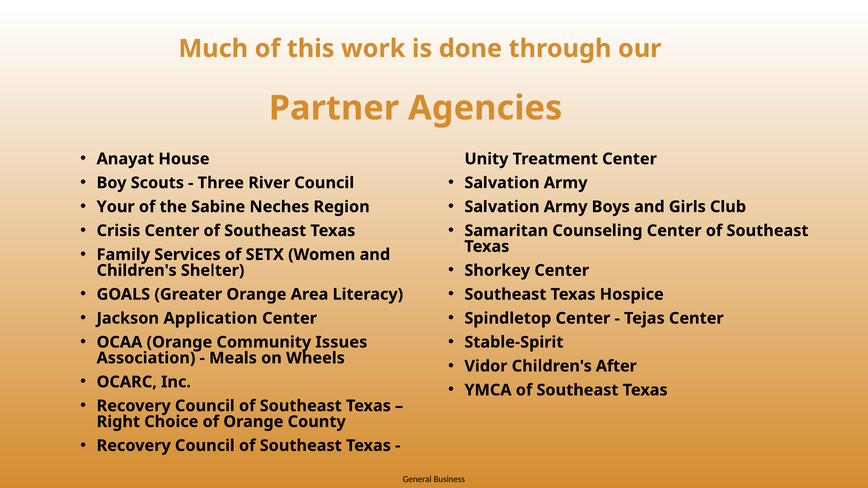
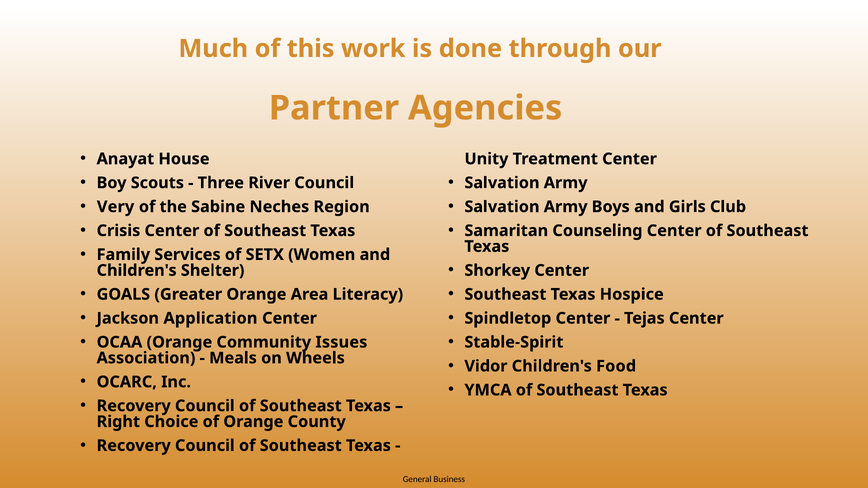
Your: Your -> Very
After: After -> Food
